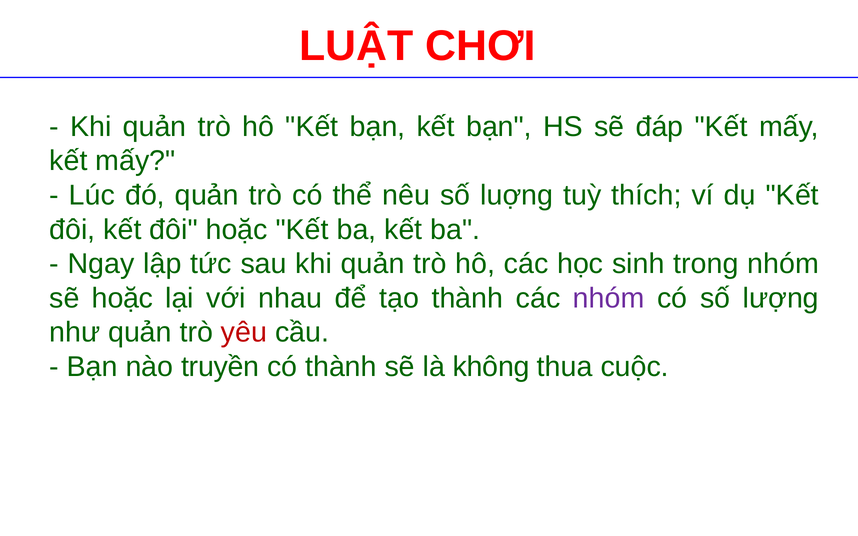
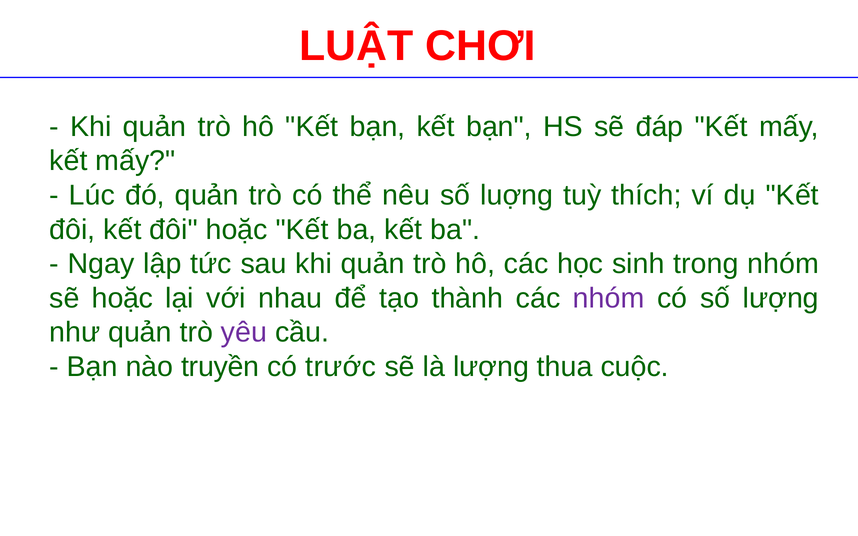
yêu colour: red -> purple
có thành: thành -> trước
là không: không -> lượng
